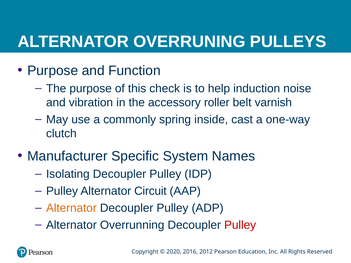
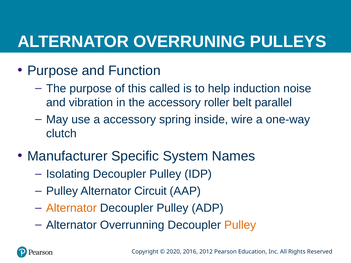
check: check -> called
varnish: varnish -> parallel
a commonly: commonly -> accessory
cast: cast -> wire
Pulley at (240, 225) colour: red -> orange
